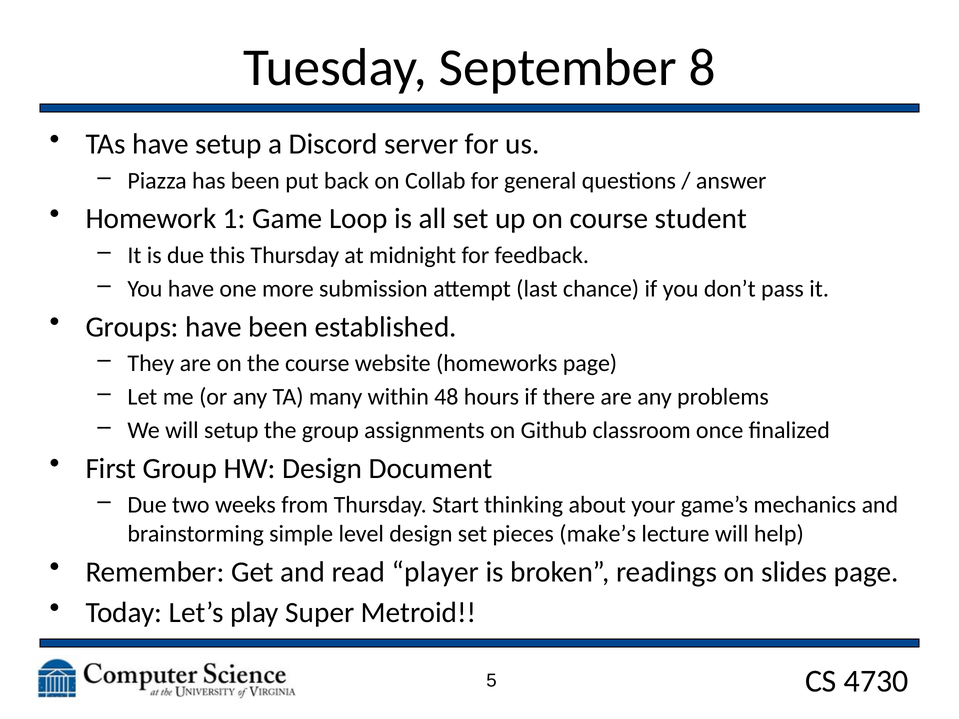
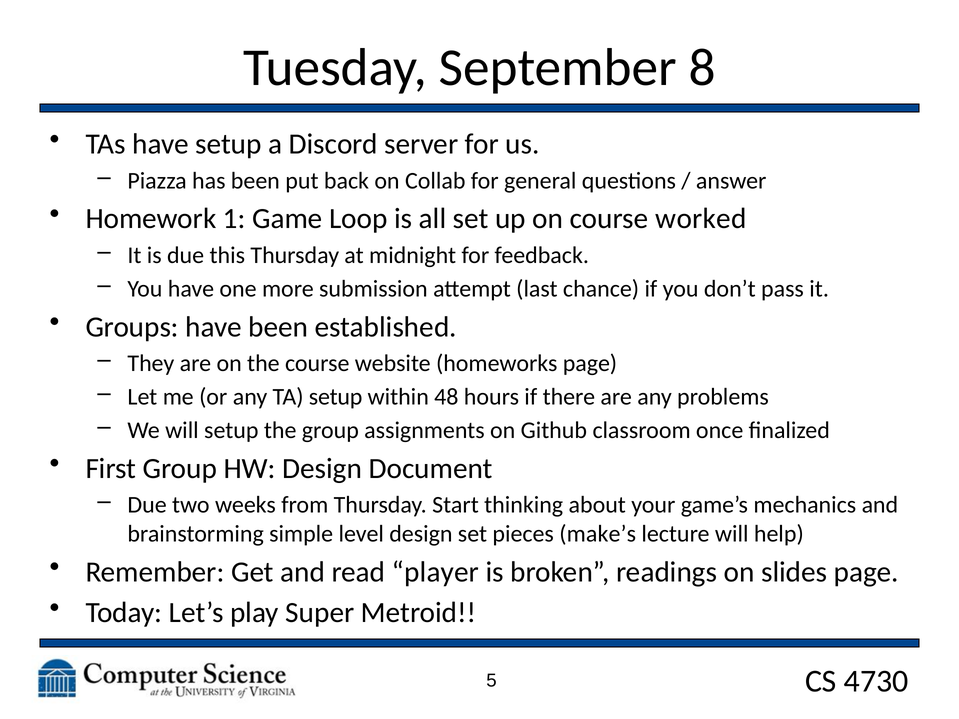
student: student -> worked
TA many: many -> setup
